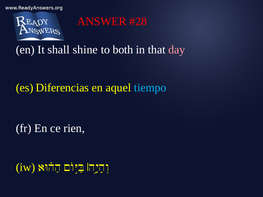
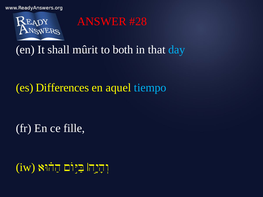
shine: shine -> mûrit
day colour: pink -> light blue
Diferencias: Diferencias -> Differences
rien: rien -> fille
